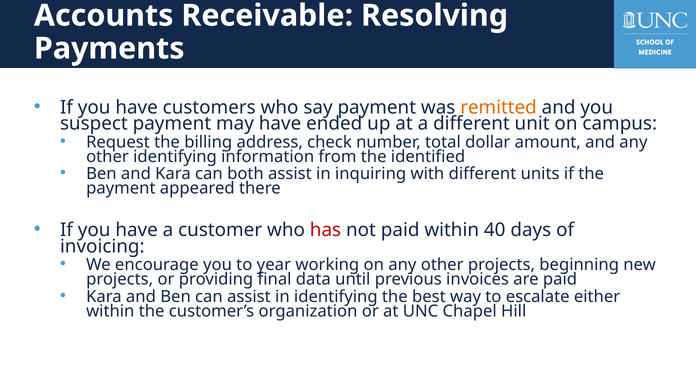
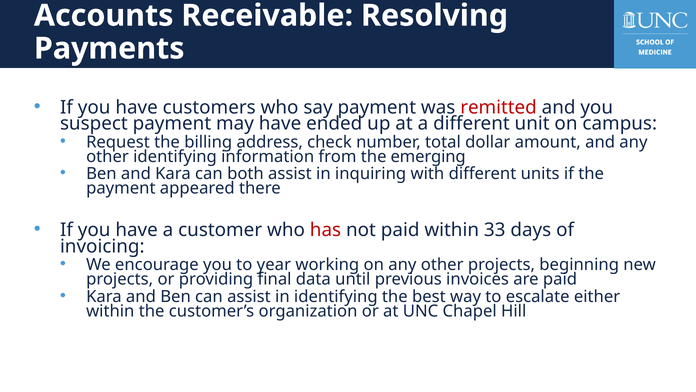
remitted colour: orange -> red
identified: identified -> emerging
40: 40 -> 33
